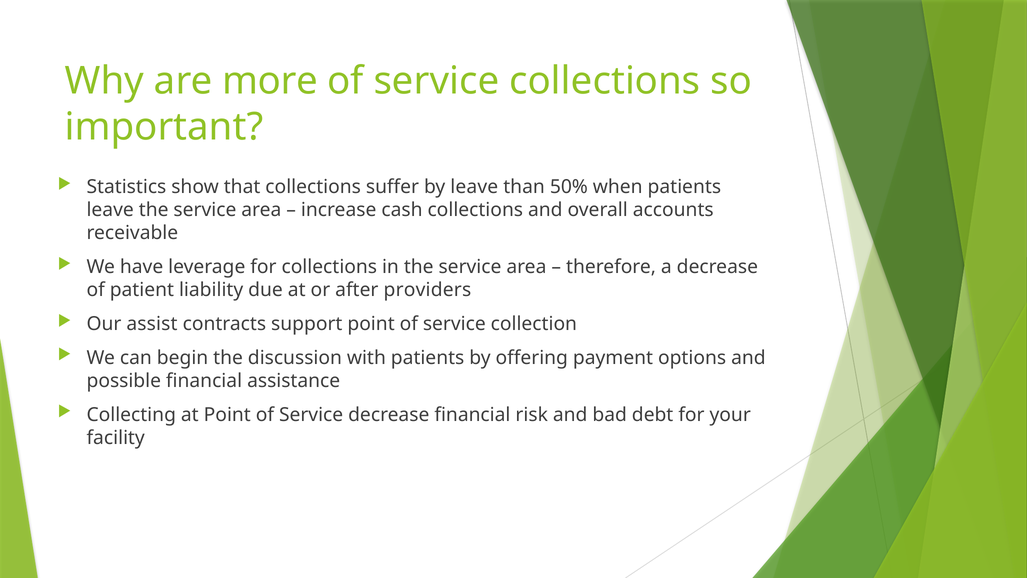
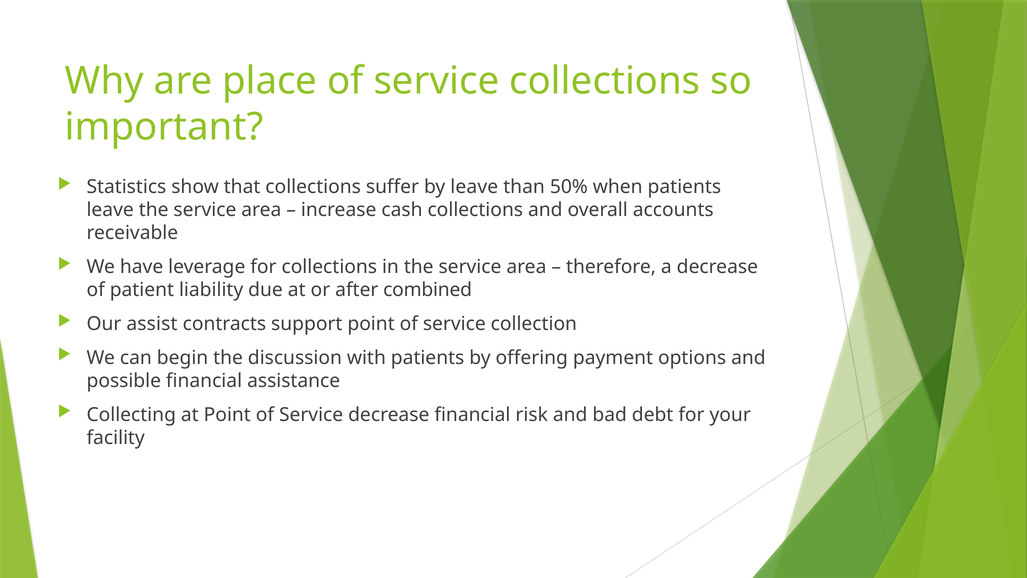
more: more -> place
providers: providers -> combined
